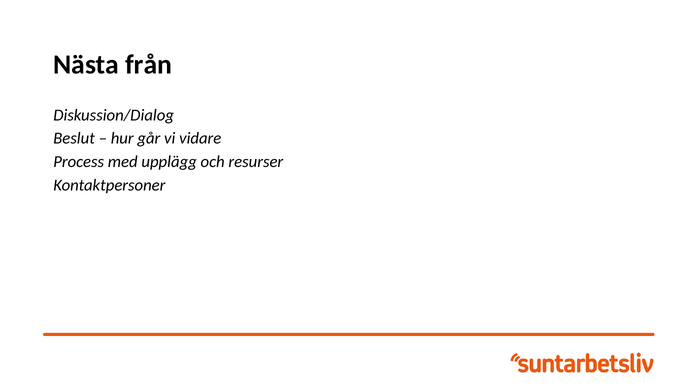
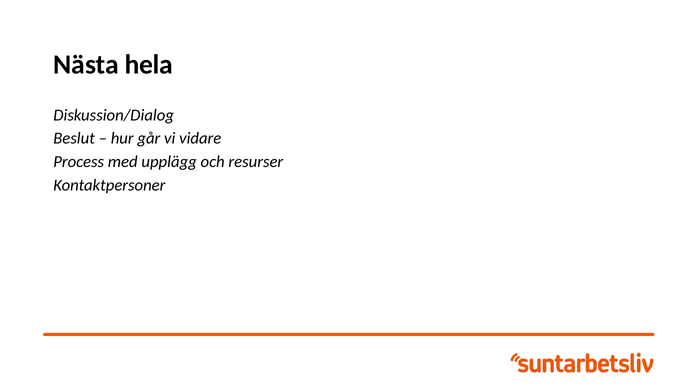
från: från -> hela
